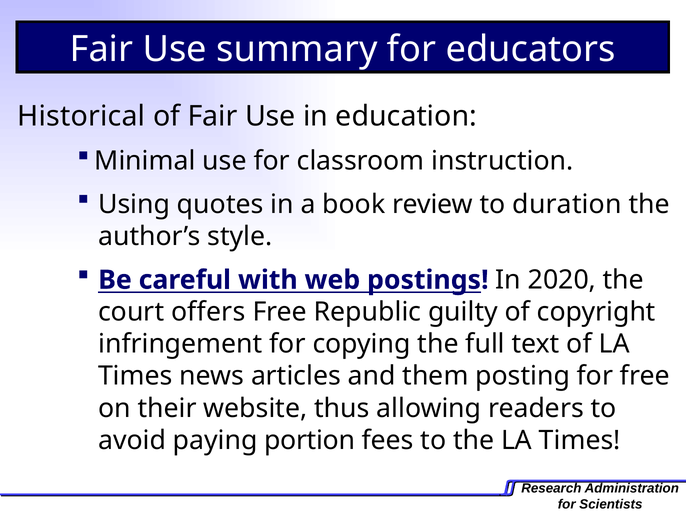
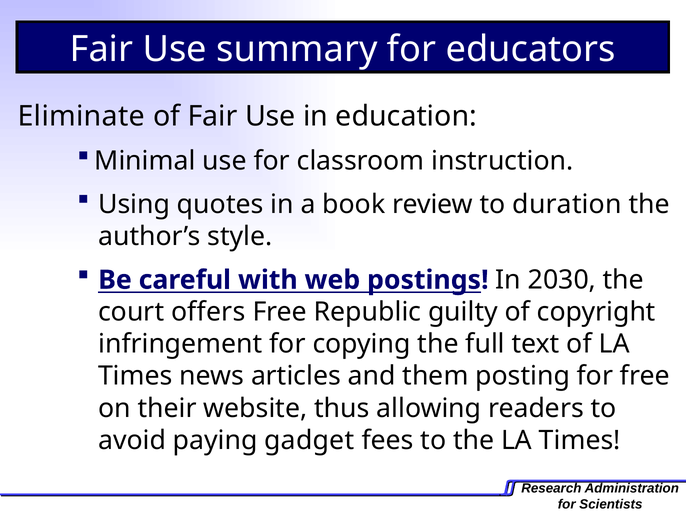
Historical: Historical -> Eliminate
2020: 2020 -> 2030
portion: portion -> gadget
